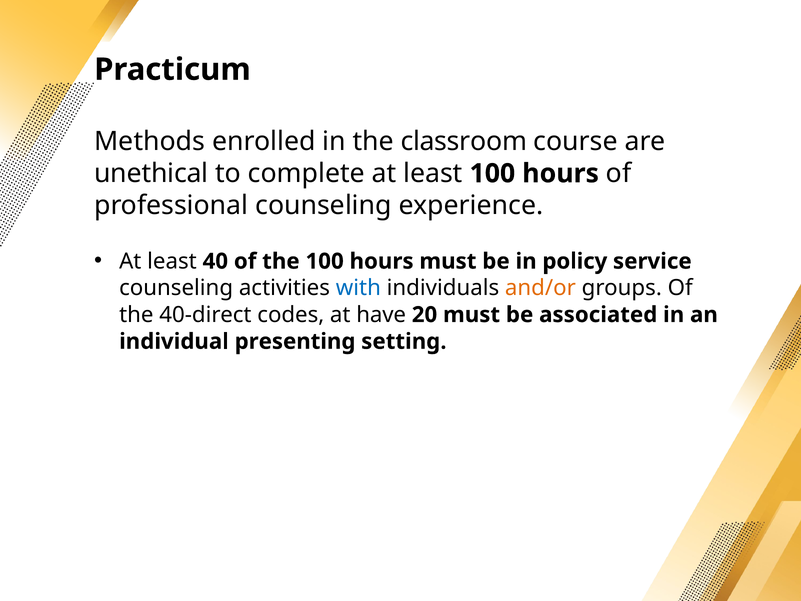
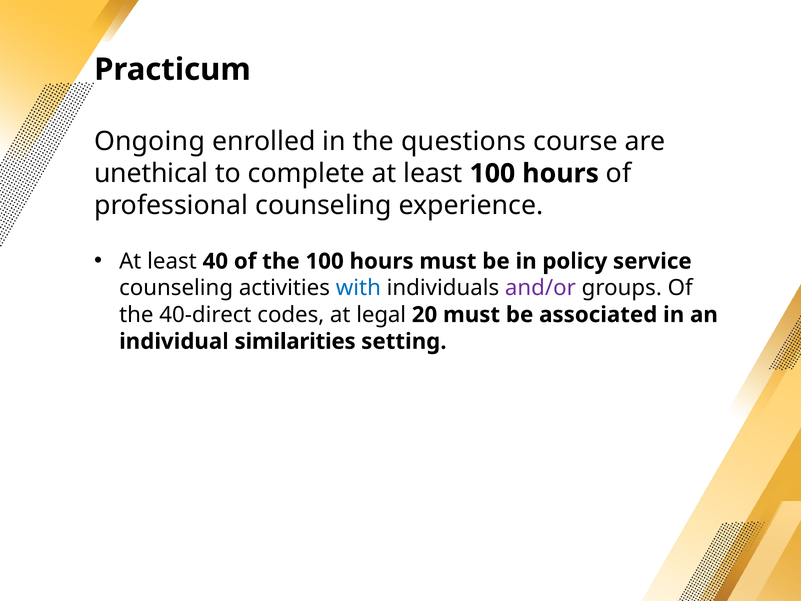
Methods: Methods -> Ongoing
classroom: classroom -> questions
and/or colour: orange -> purple
have: have -> legal
presenting: presenting -> similarities
